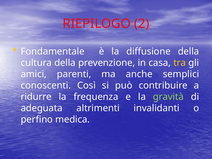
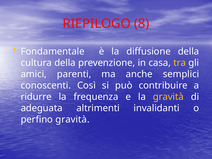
2: 2 -> 8
gravità at (168, 97) colour: light green -> yellow
perfino medica: medica -> gravità
